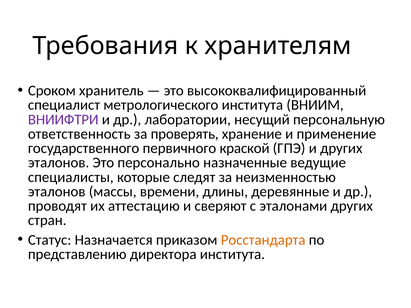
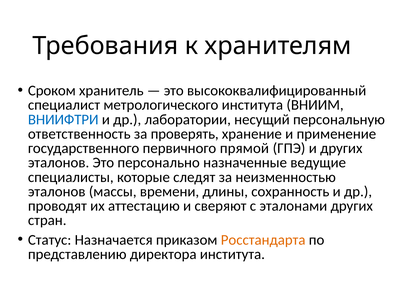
ВНИИФТРИ colour: purple -> blue
краской: краской -> прямой
деревянные: деревянные -> сохранность
